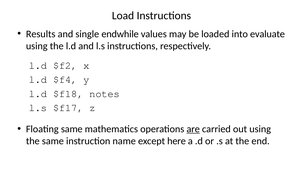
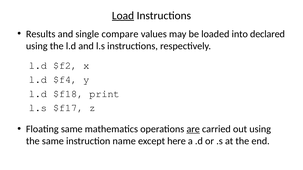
Load underline: none -> present
endwhile: endwhile -> compare
evaluate: evaluate -> declared
notes: notes -> print
